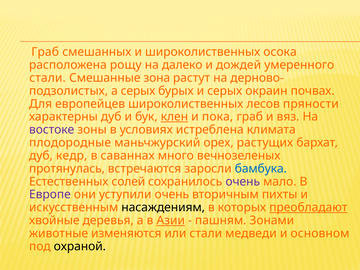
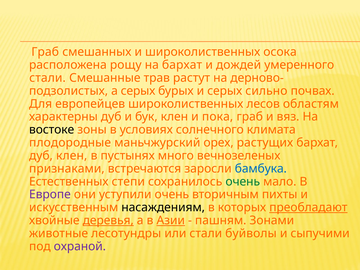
на далеко: далеко -> бархат
зона: зона -> трав
окраин: окраин -> сильно
пряности: пряности -> областям
клен at (174, 117) underline: present -> none
востоке colour: purple -> black
истреблена: истреблена -> солнечного
дуб кедр: кедр -> клен
саваннах: саваннах -> пустынях
протянулась: протянулась -> признаками
солей: солей -> степи
очень at (243, 182) colour: purple -> green
деревья underline: none -> present
изменяются: изменяются -> лесотундры
медведи: медведи -> буйволы
основном: основном -> сыпучими
охраной colour: black -> purple
